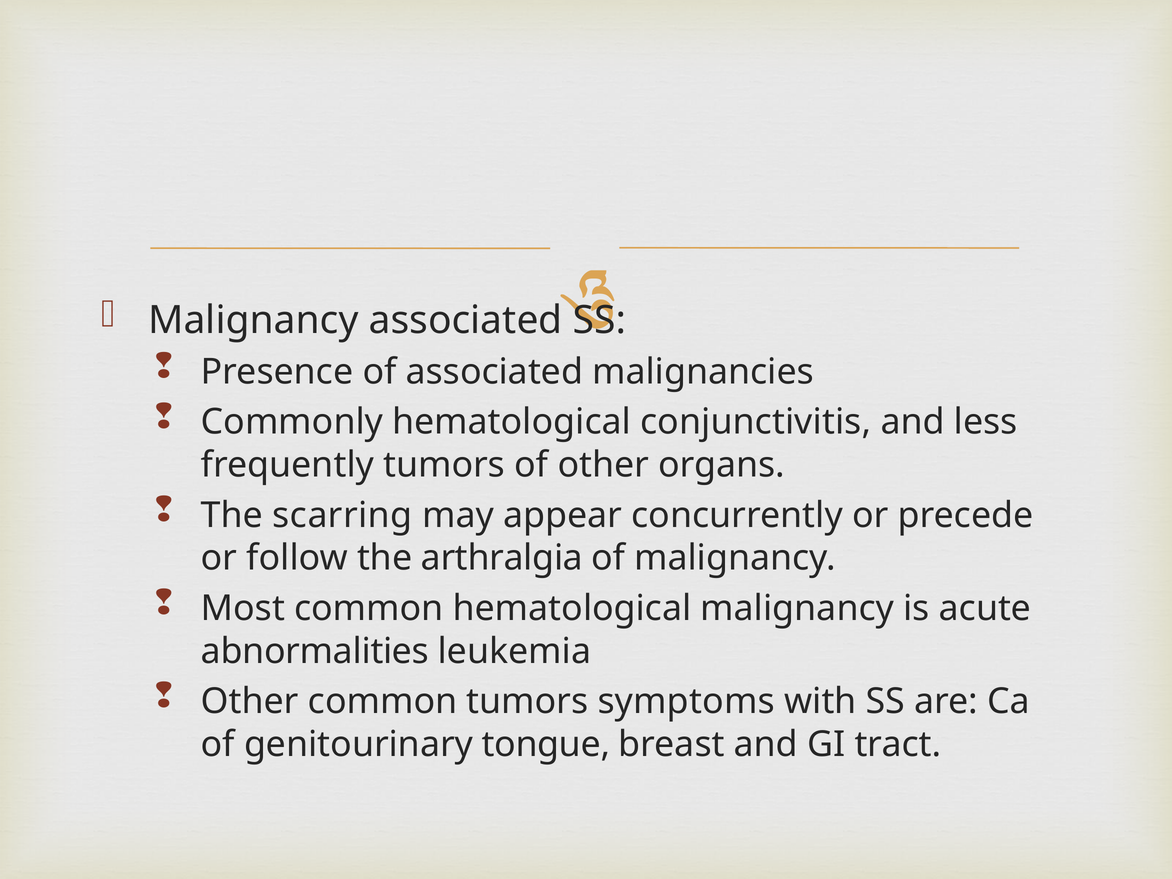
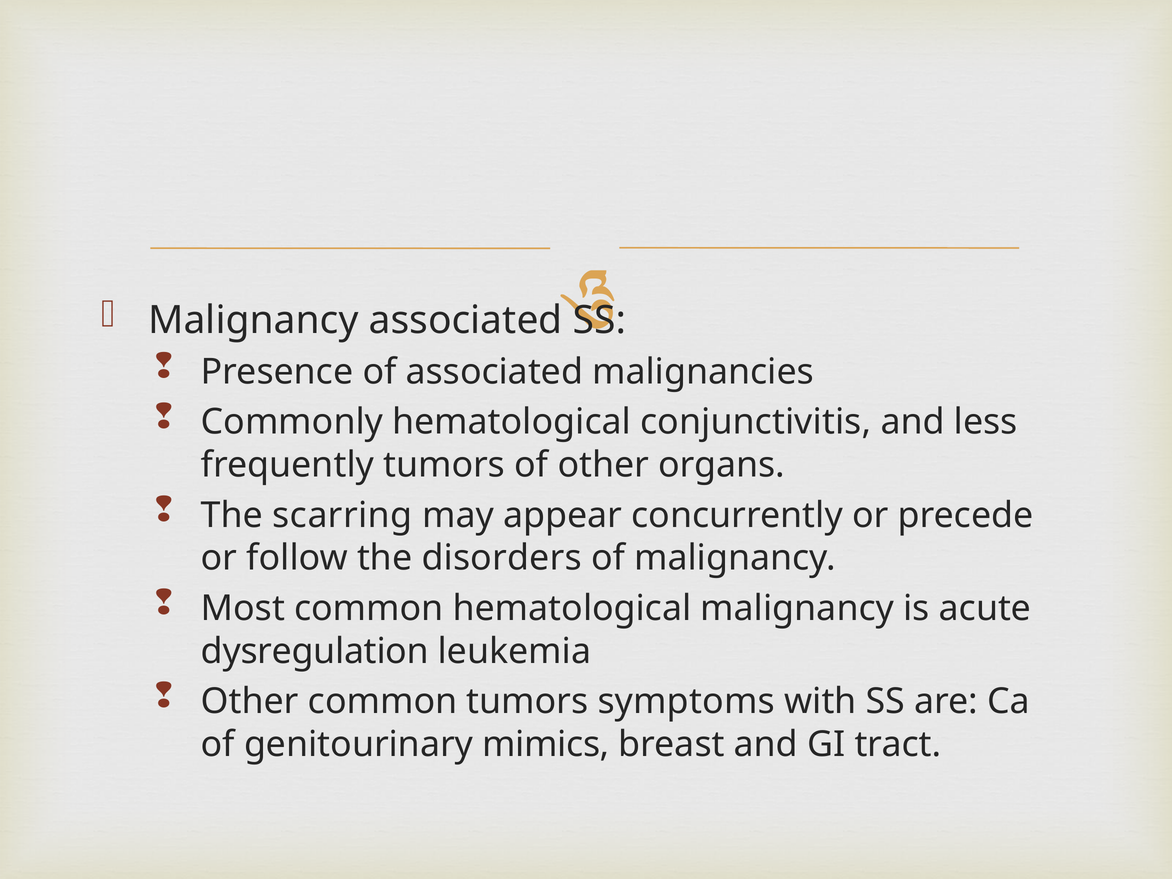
arthralgia: arthralgia -> disorders
abnormalities: abnormalities -> dysregulation
tongue: tongue -> mimics
